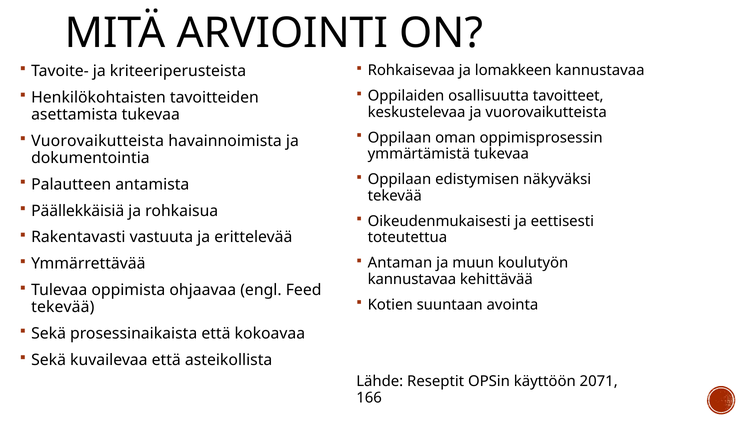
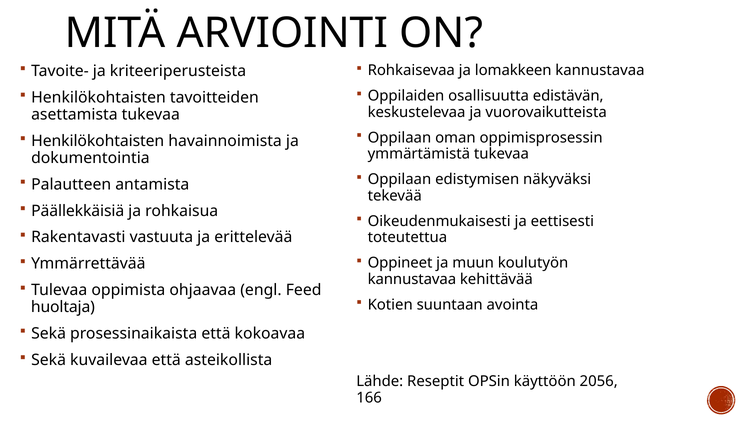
tavoitteet: tavoitteet -> edistävän
Vuorovaikutteista at (98, 141): Vuorovaikutteista -> Henkilökohtaisten
Antaman: Antaman -> Oppineet
tekevää at (63, 307): tekevää -> huoltaja
2071: 2071 -> 2056
